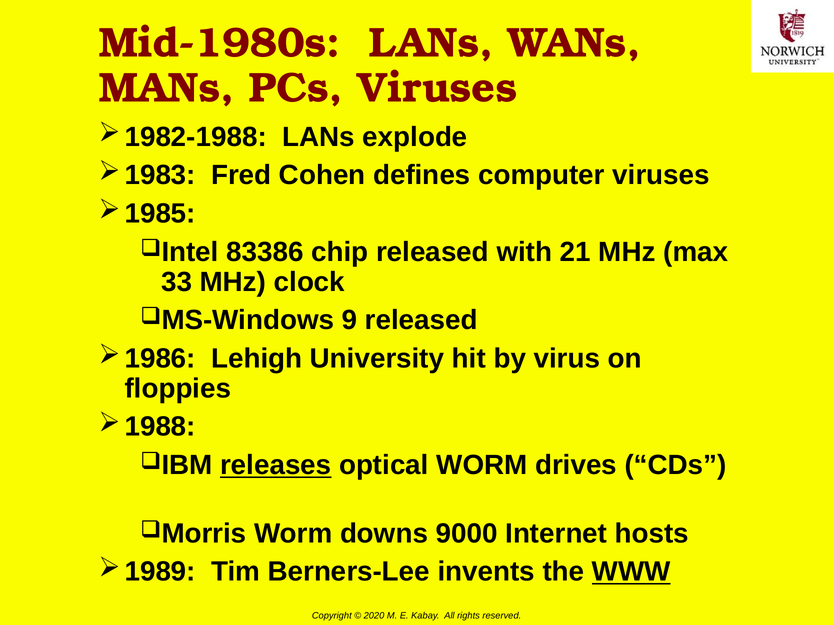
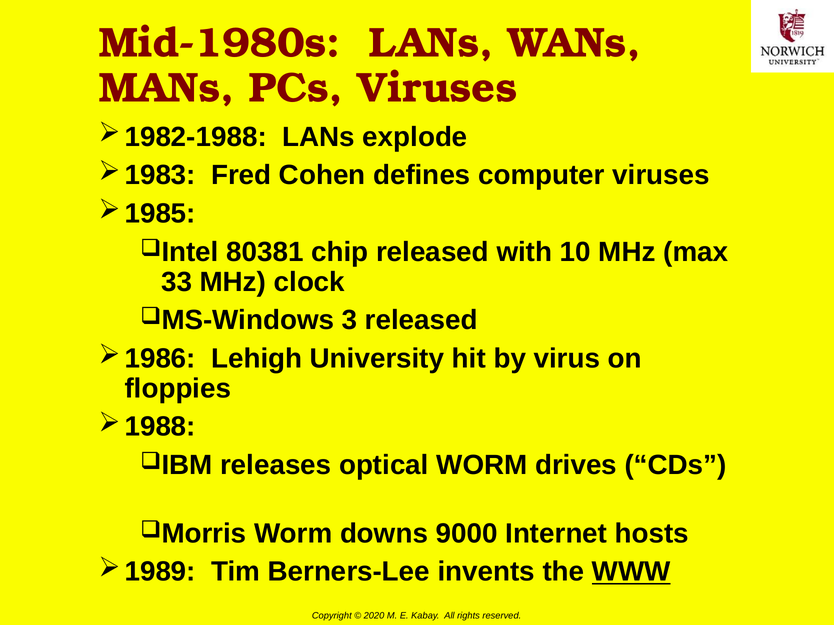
83386: 83386 -> 80381
21: 21 -> 10
9: 9 -> 3
releases underline: present -> none
